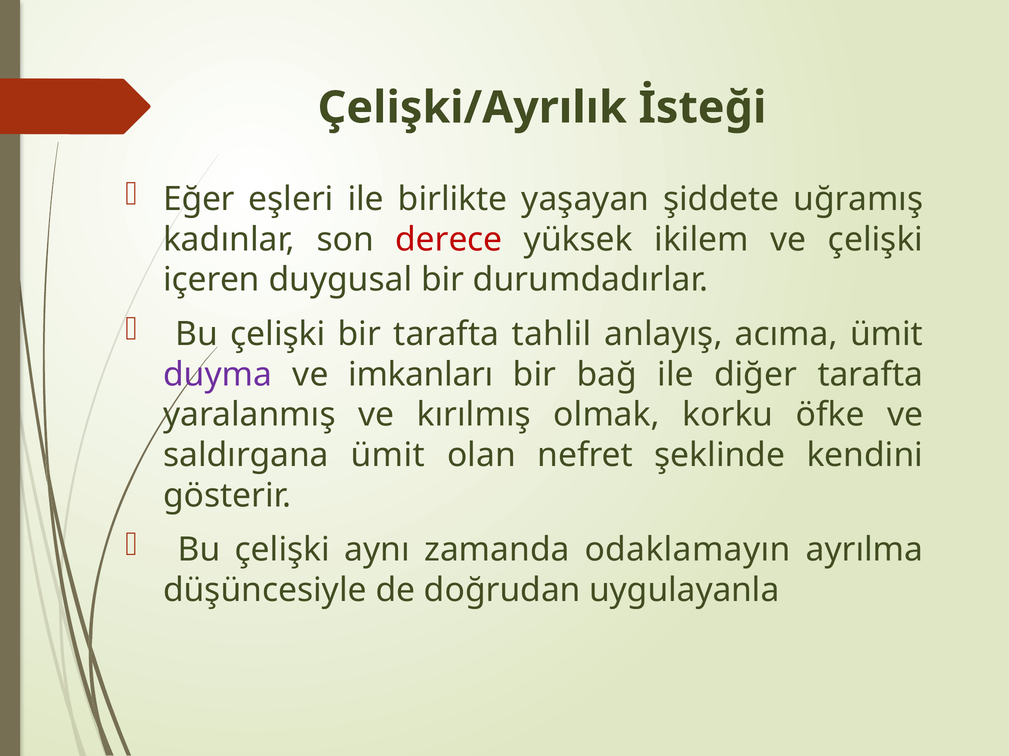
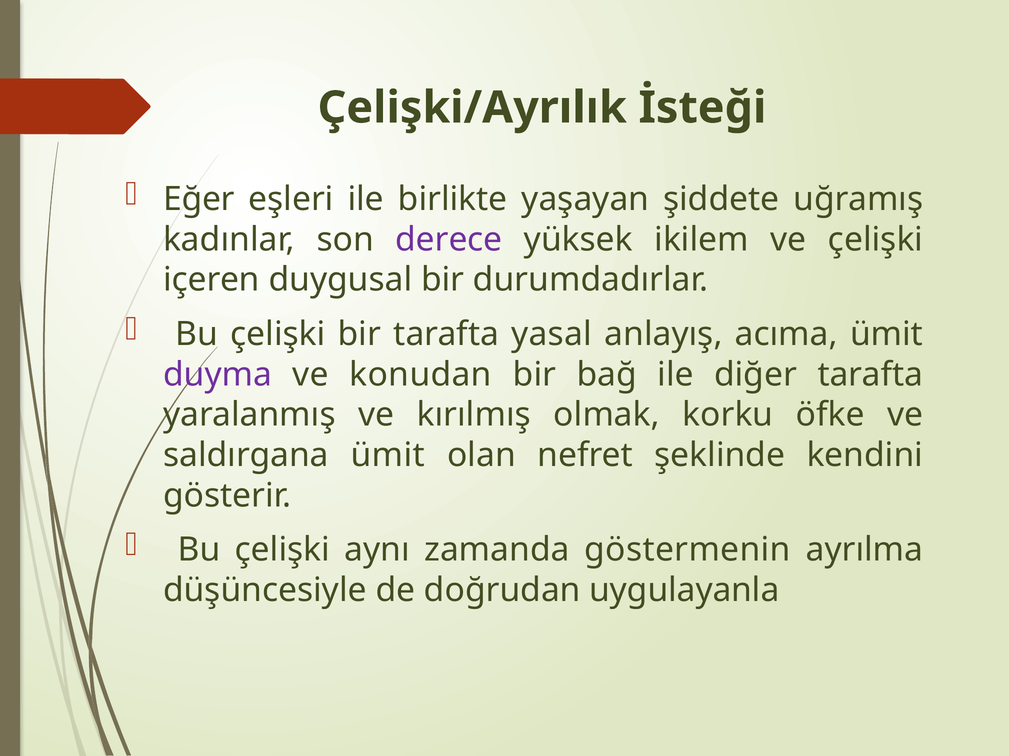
derece colour: red -> purple
tahlil: tahlil -> yasal
imkanları: imkanları -> konudan
odaklamayın: odaklamayın -> göstermenin
